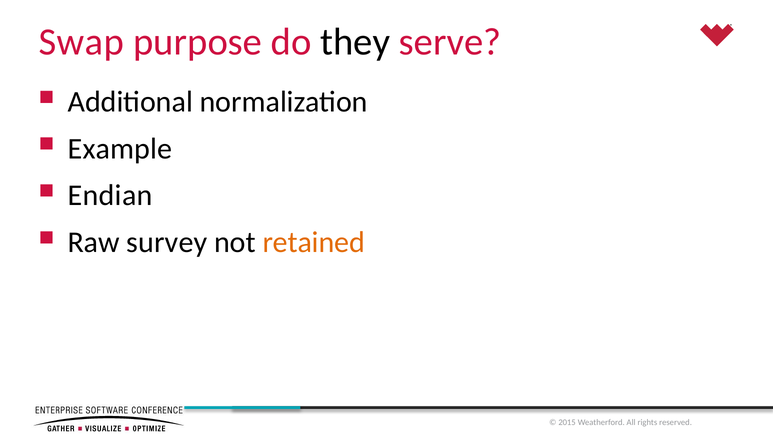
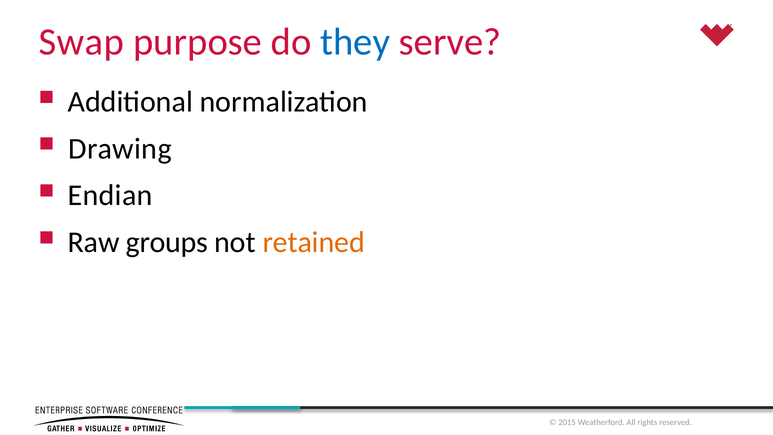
they colour: black -> blue
Example: Example -> Drawing
survey: survey -> groups
